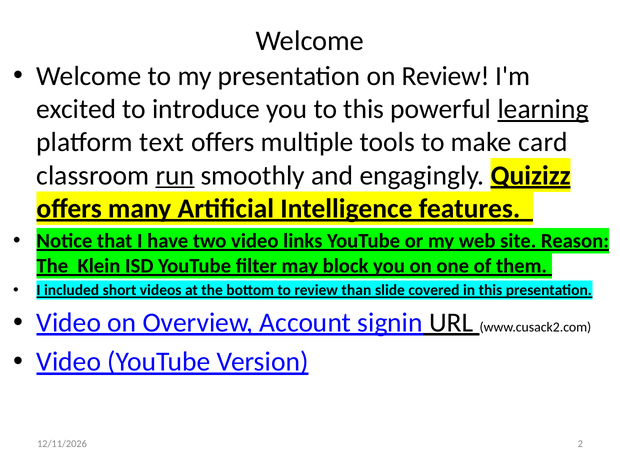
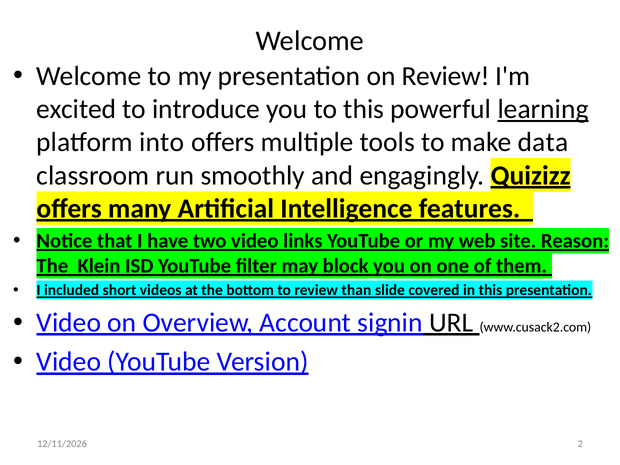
text: text -> into
card: card -> data
run underline: present -> none
